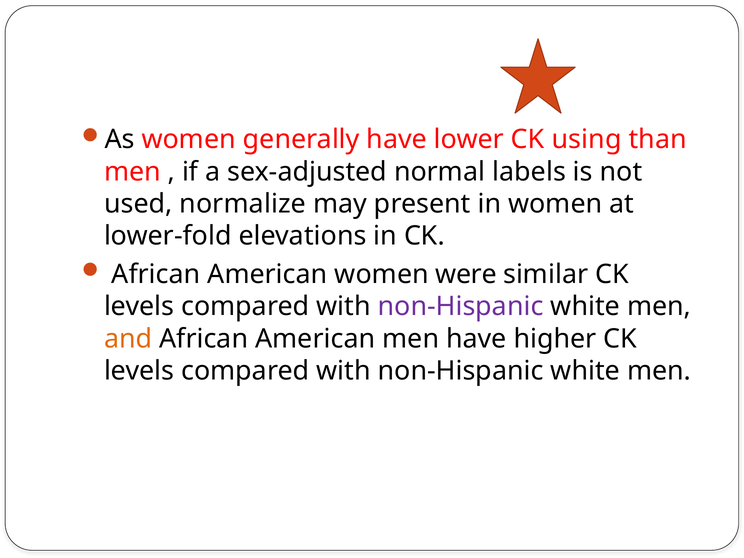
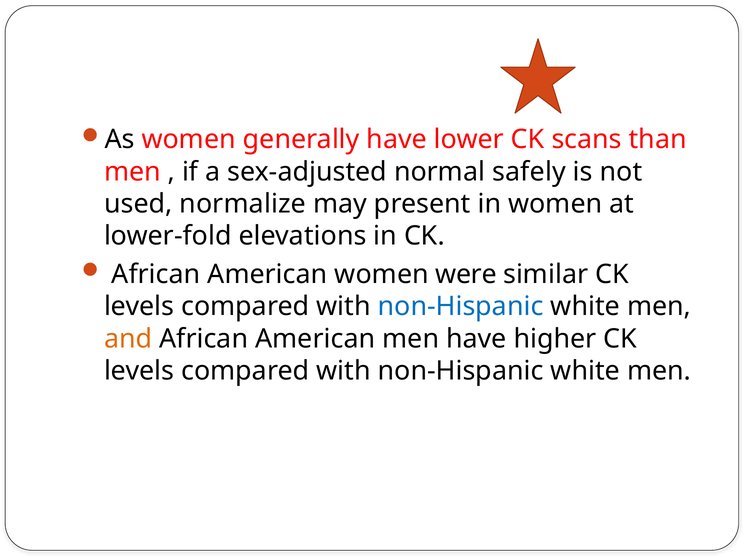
using: using -> scans
labels: labels -> safely
non-Hispanic at (461, 307) colour: purple -> blue
